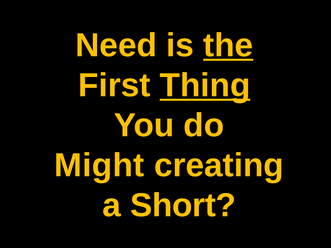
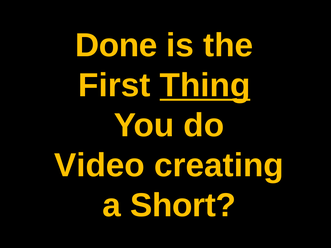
Need: Need -> Done
the underline: present -> none
Might: Might -> Video
